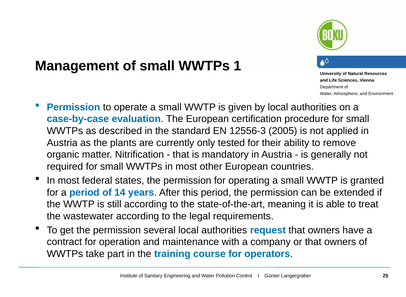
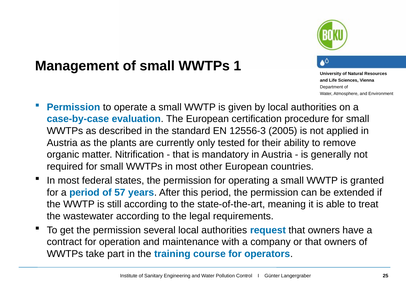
14: 14 -> 57
